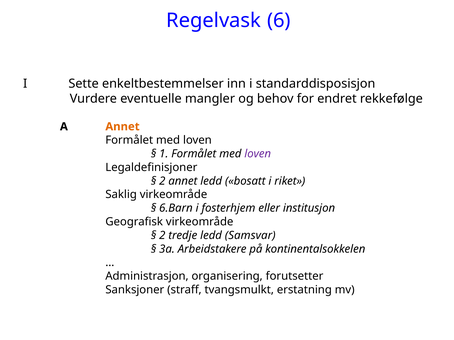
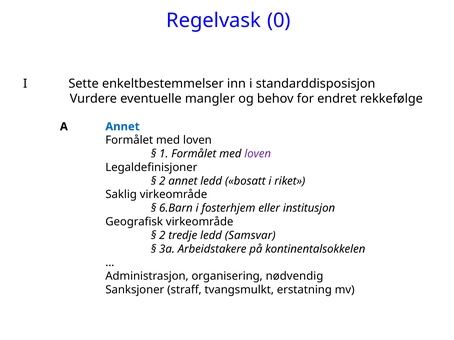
6: 6 -> 0
Annet at (123, 127) colour: orange -> blue
forutsetter: forutsetter -> nødvendig
